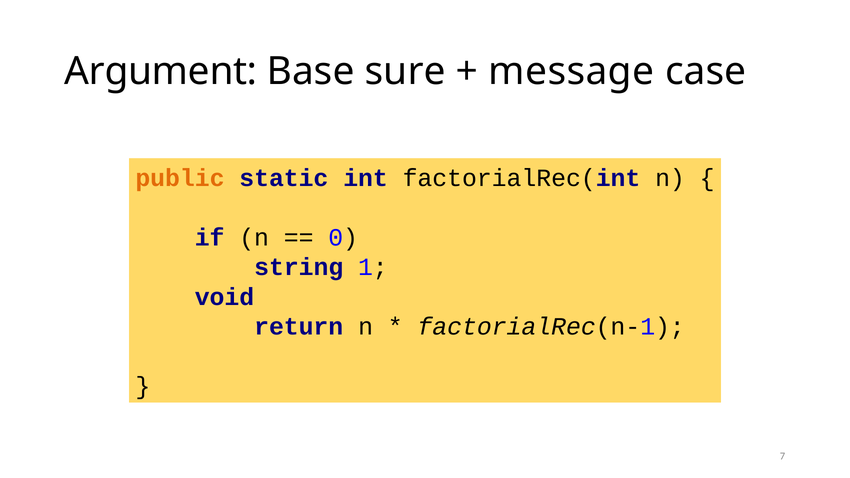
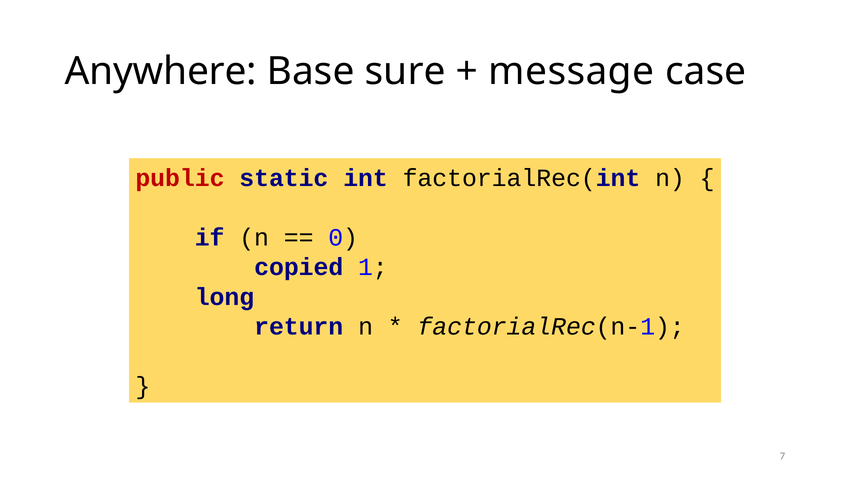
Argument: Argument -> Anywhere
public colour: orange -> red
string: string -> copied
void: void -> long
